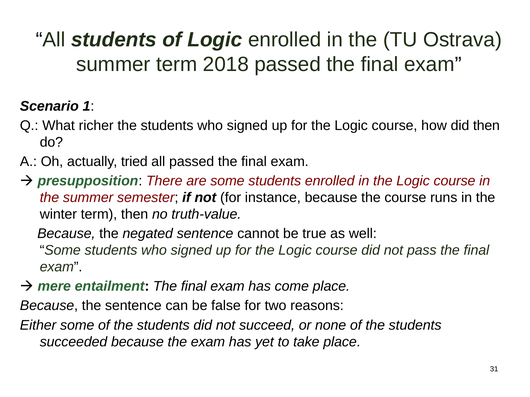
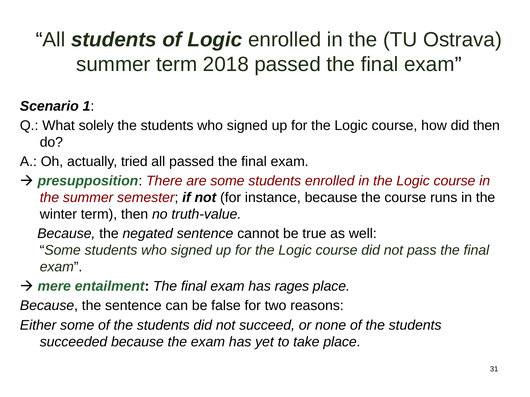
richer: richer -> solely
come: come -> rages
